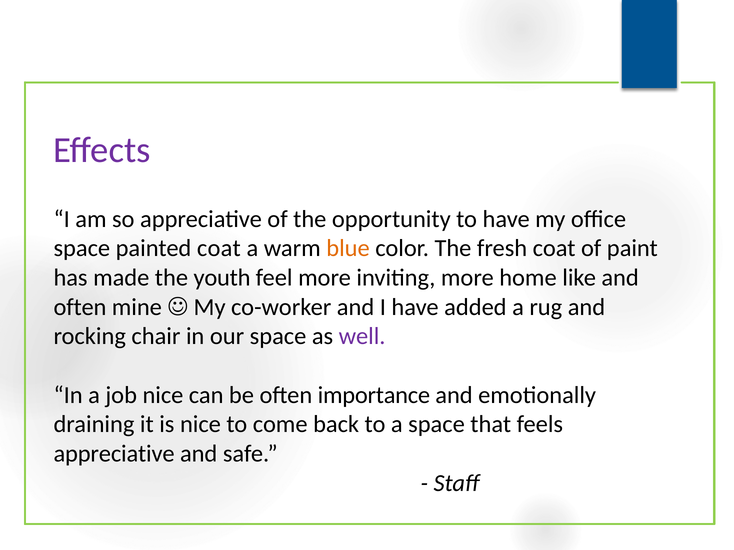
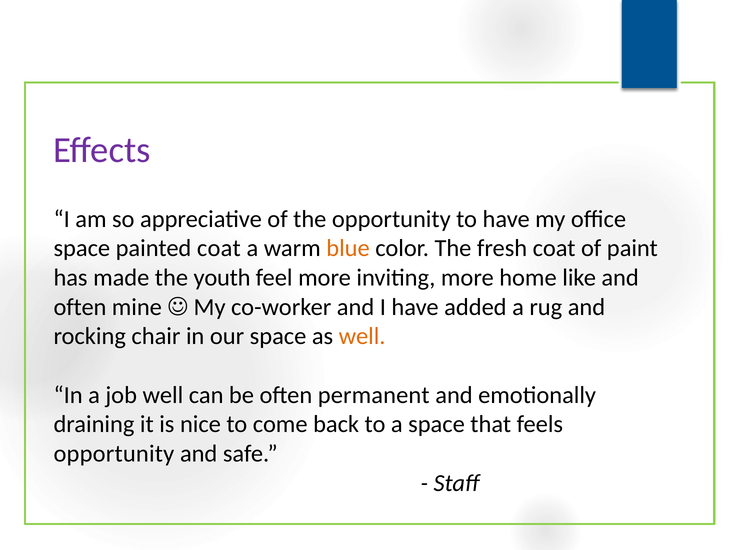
well at (362, 337) colour: purple -> orange
job nice: nice -> well
importance: importance -> permanent
appreciative at (114, 454): appreciative -> opportunity
